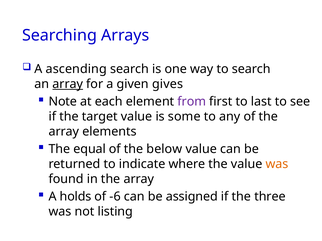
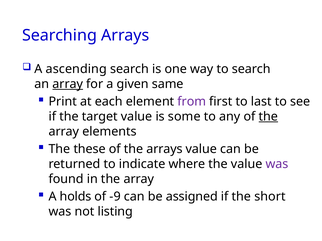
gives: gives -> same
Note: Note -> Print
the at (268, 117) underline: none -> present
equal: equal -> these
the below: below -> arrays
was at (277, 164) colour: orange -> purple
-6: -6 -> -9
three: three -> short
